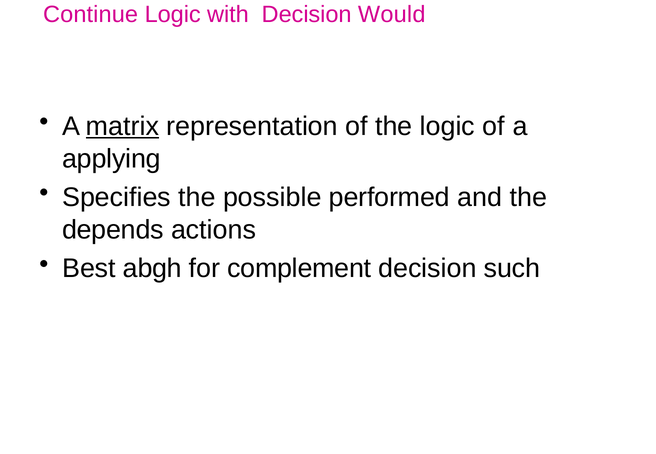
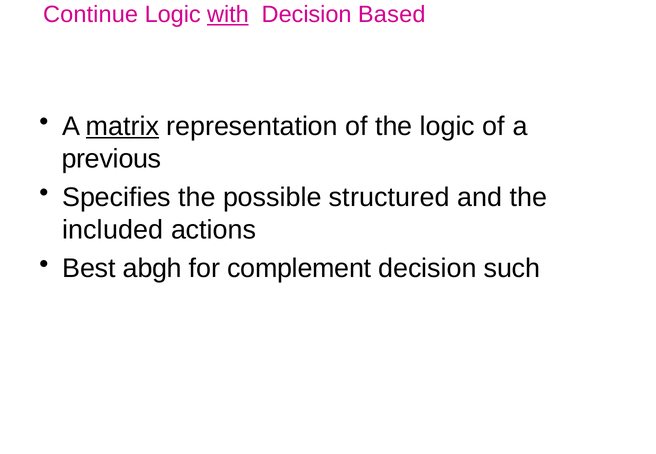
with underline: none -> present
Would: Would -> Based
applying: applying -> previous
performed: performed -> structured
depends: depends -> included
